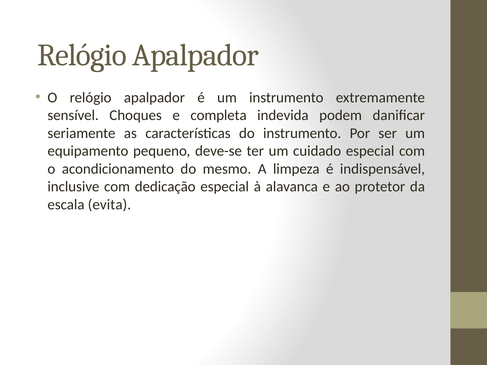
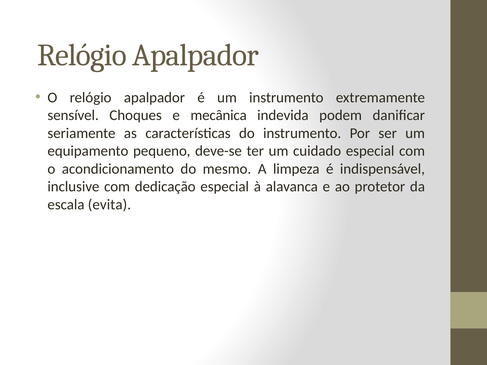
completa: completa -> mecânica
